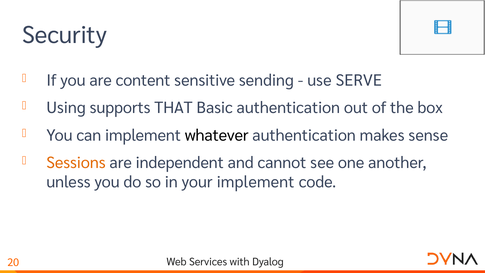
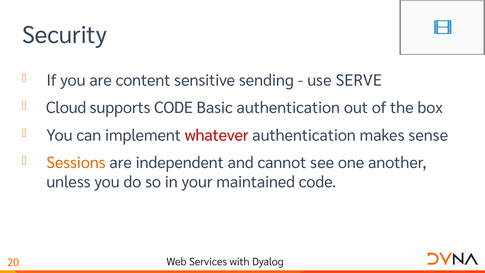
Using: Using -> Cloud
supports THAT: THAT -> CODE
whatever colour: black -> red
your implement: implement -> maintained
